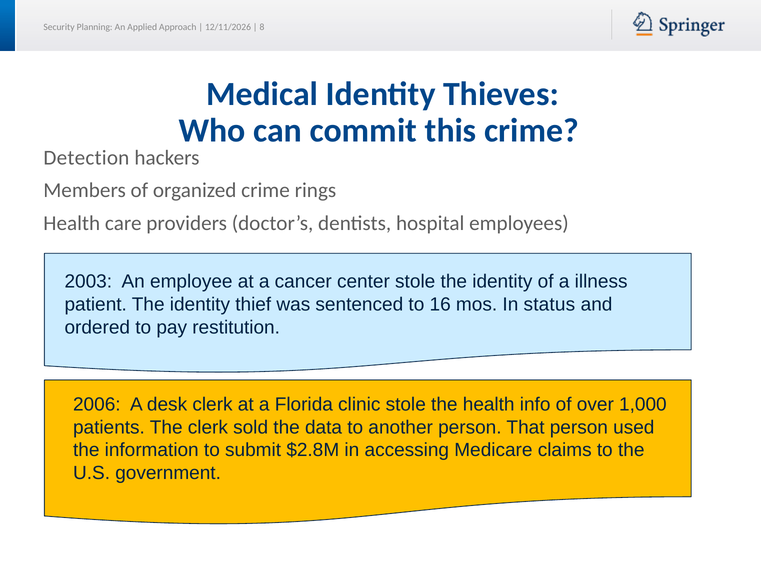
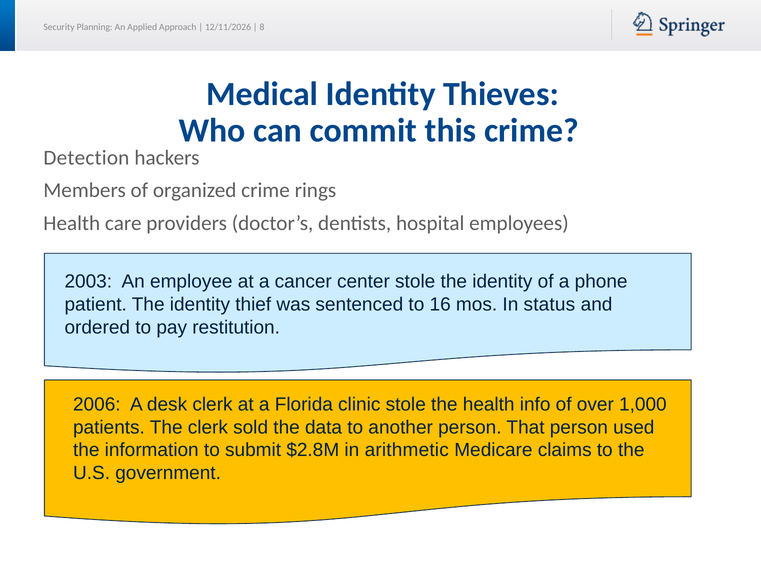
illness: illness -> phone
accessing: accessing -> arithmetic
